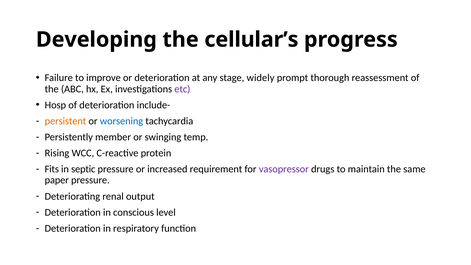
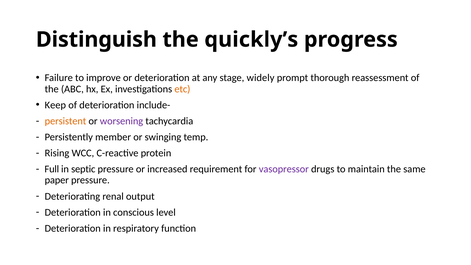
Developing: Developing -> Distinguish
cellular’s: cellular’s -> quickly’s
etc colour: purple -> orange
Hosp: Hosp -> Keep
worsening colour: blue -> purple
Fits: Fits -> Full
